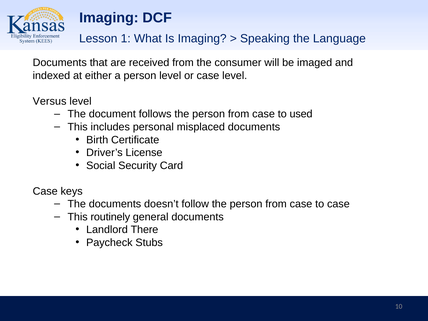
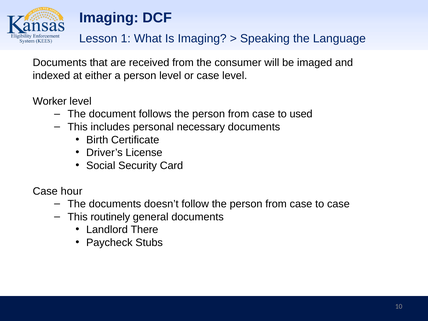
Versus: Versus -> Worker
misplaced: misplaced -> necessary
keys: keys -> hour
